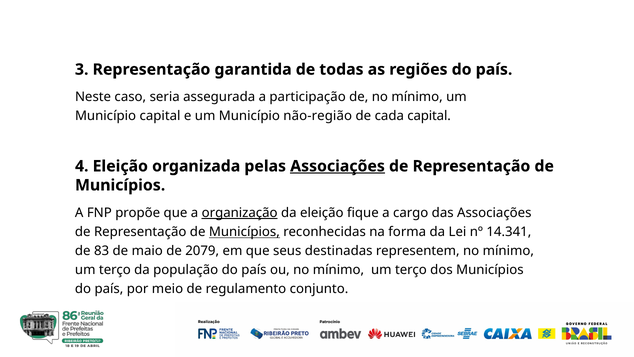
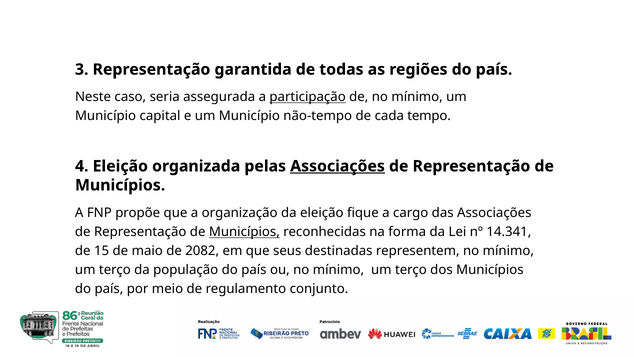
participação underline: none -> present
não-região: não-região -> não-tempo
cada capital: capital -> tempo
organização underline: present -> none
83: 83 -> 15
2079: 2079 -> 2082
